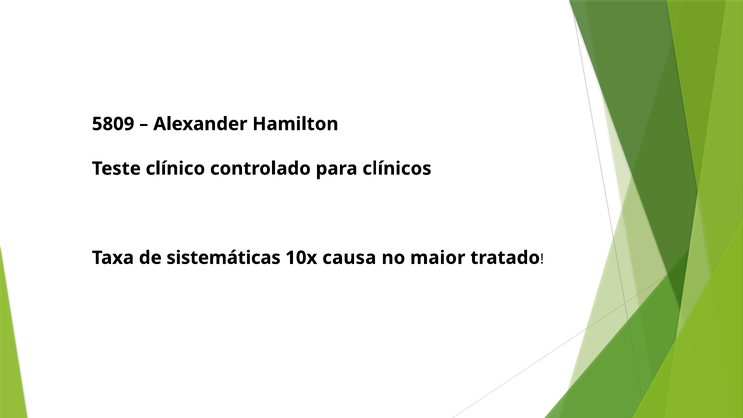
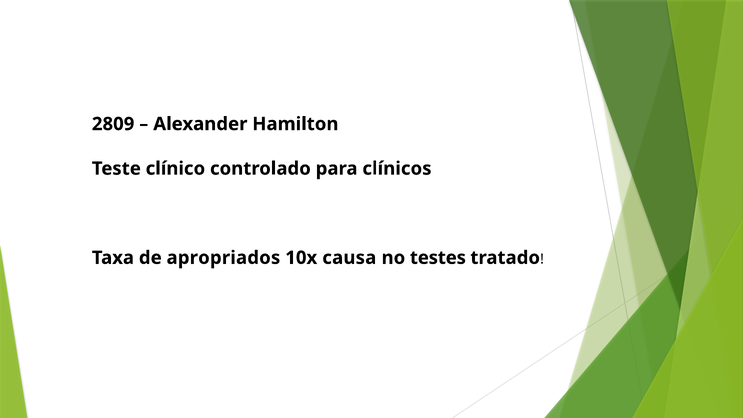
5809: 5809 -> 2809
sistemáticas: sistemáticas -> apropriados
maior: maior -> testes
